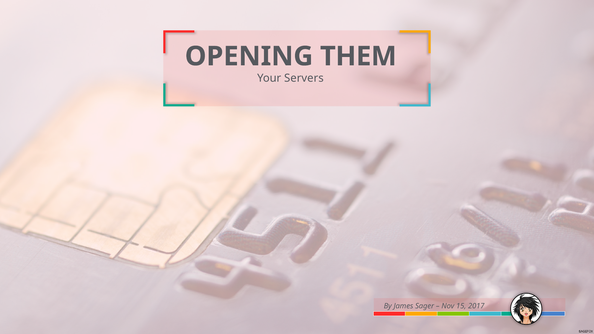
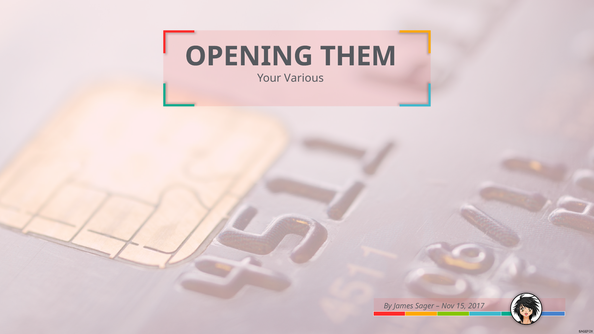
Servers: Servers -> Various
